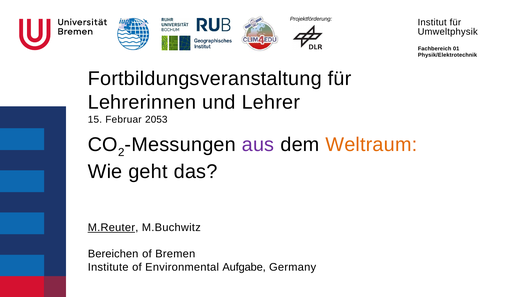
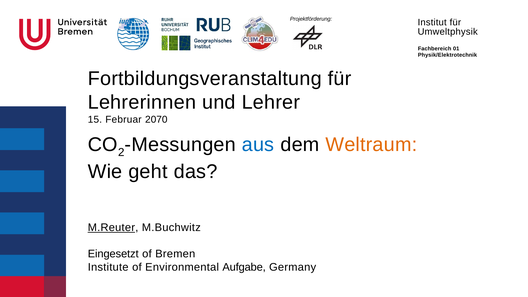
2053: 2053 -> 2070
aus colour: purple -> blue
Bereichen: Bereichen -> Eingesetzt
